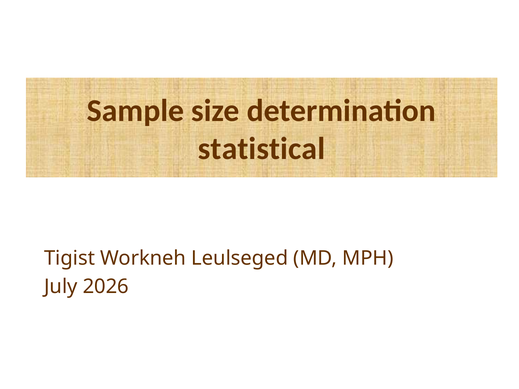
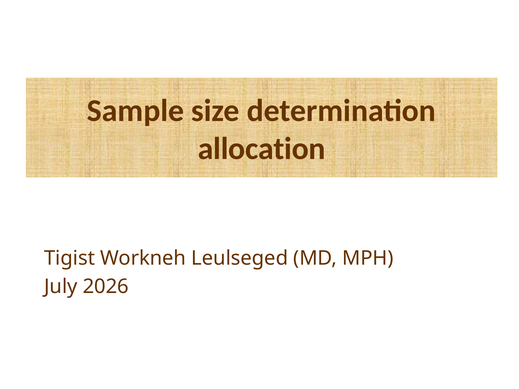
statistical: statistical -> allocation
